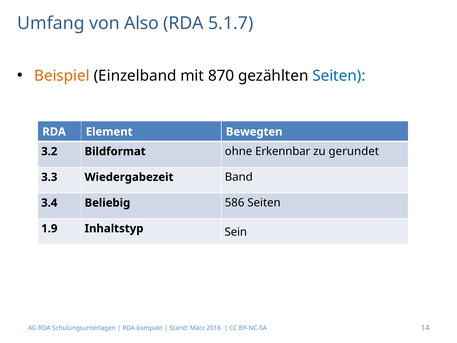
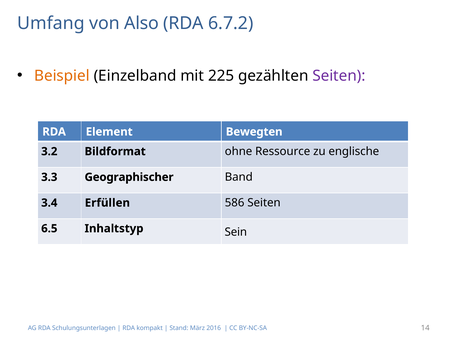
5.1.7: 5.1.7 -> 6.7.2
870: 870 -> 225
Seiten at (339, 76) colour: blue -> purple
Erkennbar: Erkennbar -> Ressource
gerundet: gerundet -> englische
Wiedergabezeit: Wiedergabezeit -> Geographischer
Beliebig: Beliebig -> Erfüllen
1.9: 1.9 -> 6.5
